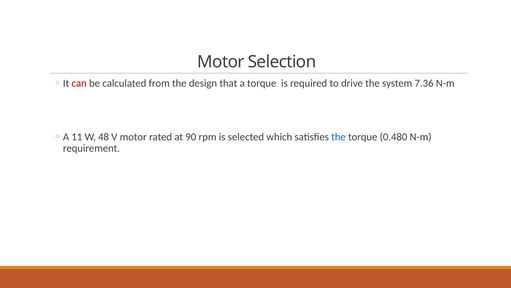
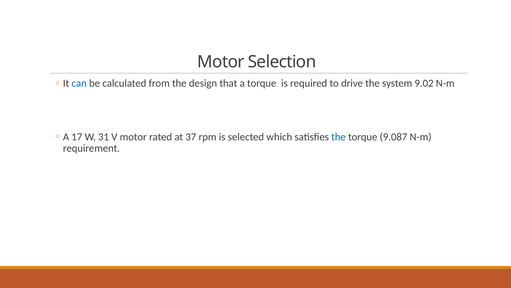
can colour: red -> blue
7.36: 7.36 -> 9.02
11: 11 -> 17
48: 48 -> 31
90: 90 -> 37
0.480: 0.480 -> 9.087
